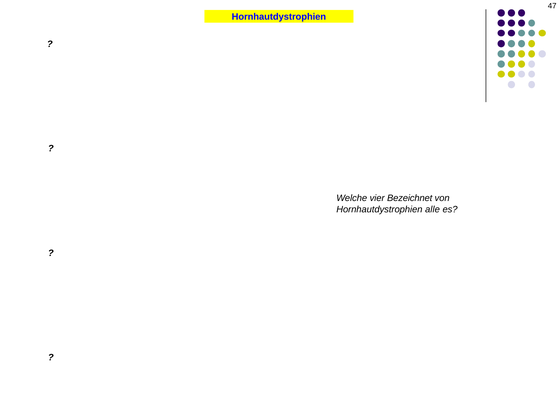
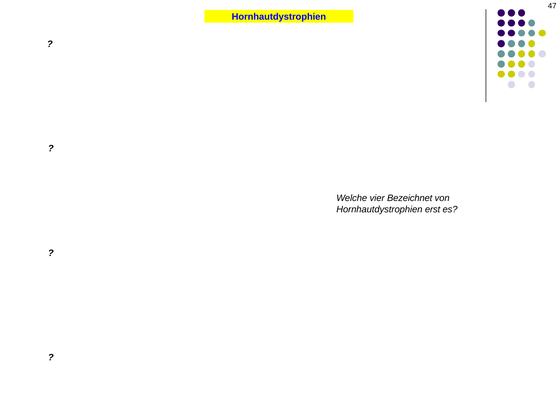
alle: alle -> erst
